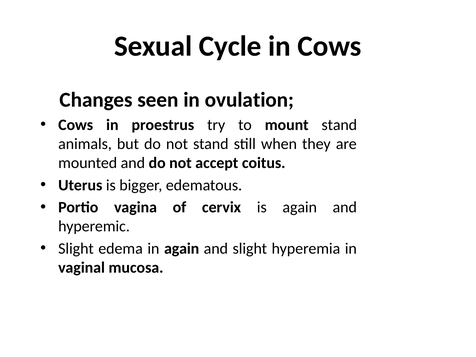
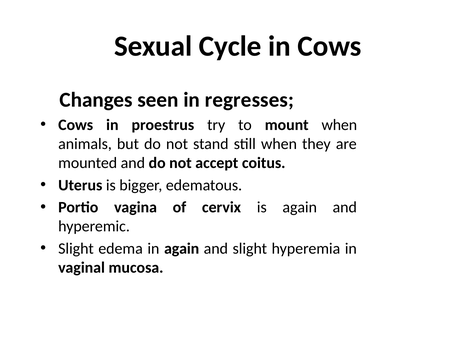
ovulation: ovulation -> regresses
mount stand: stand -> when
